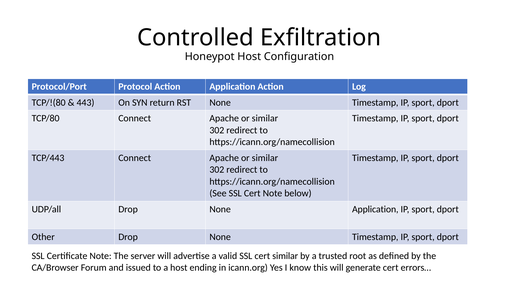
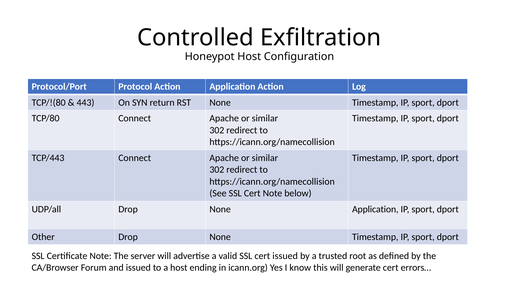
cert similar: similar -> issued
